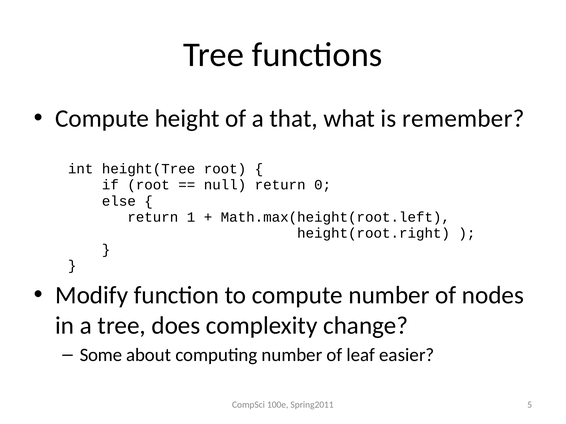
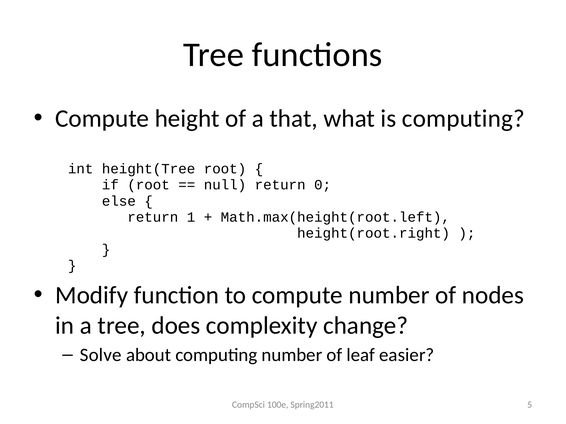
is remember: remember -> computing
Some: Some -> Solve
